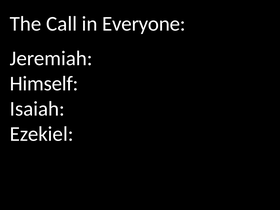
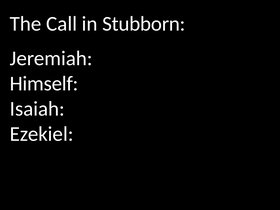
Everyone: Everyone -> Stubborn
